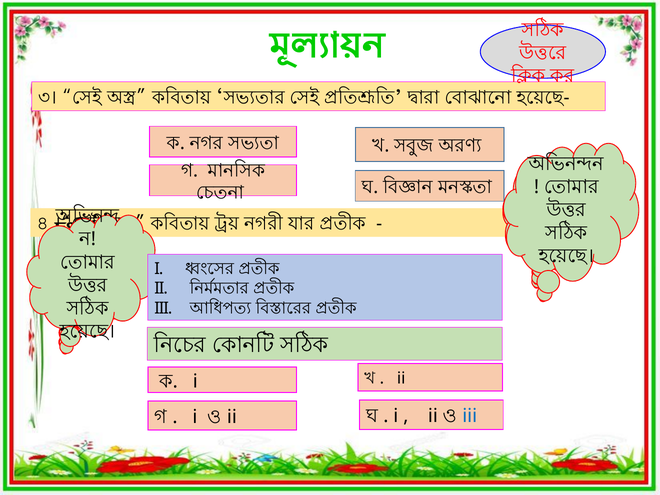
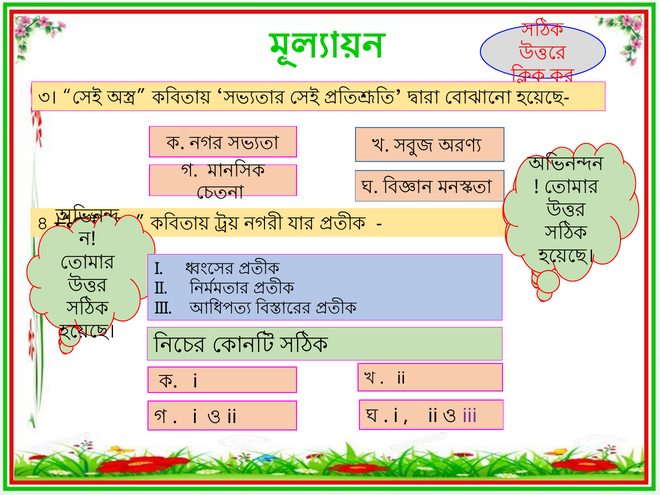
iii at (470, 416) colour: blue -> purple
